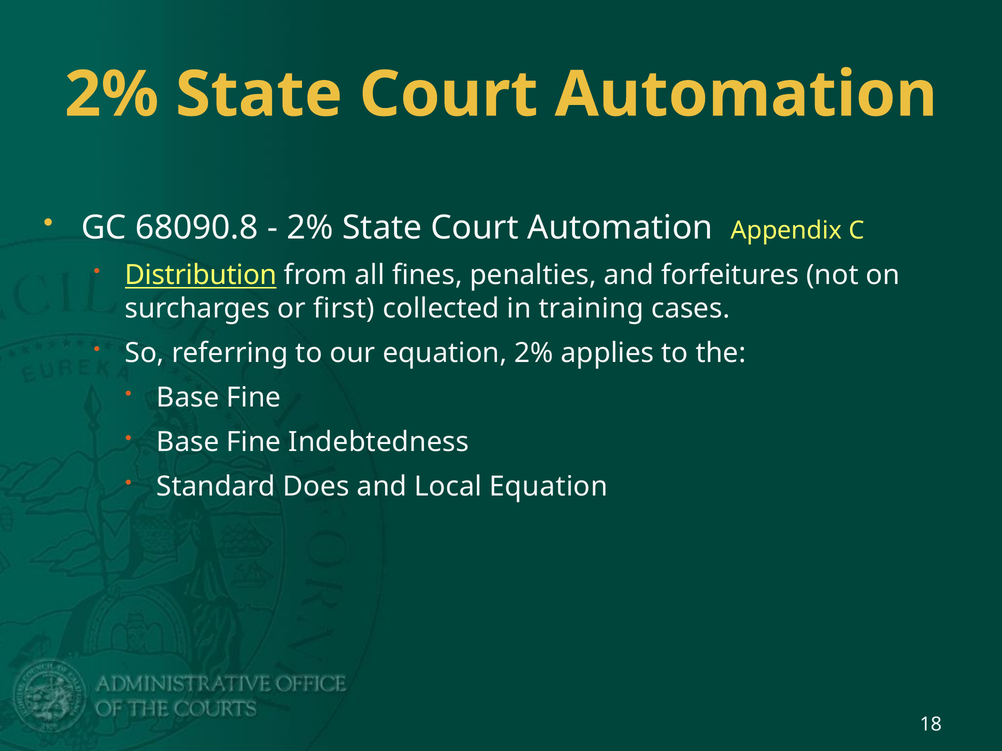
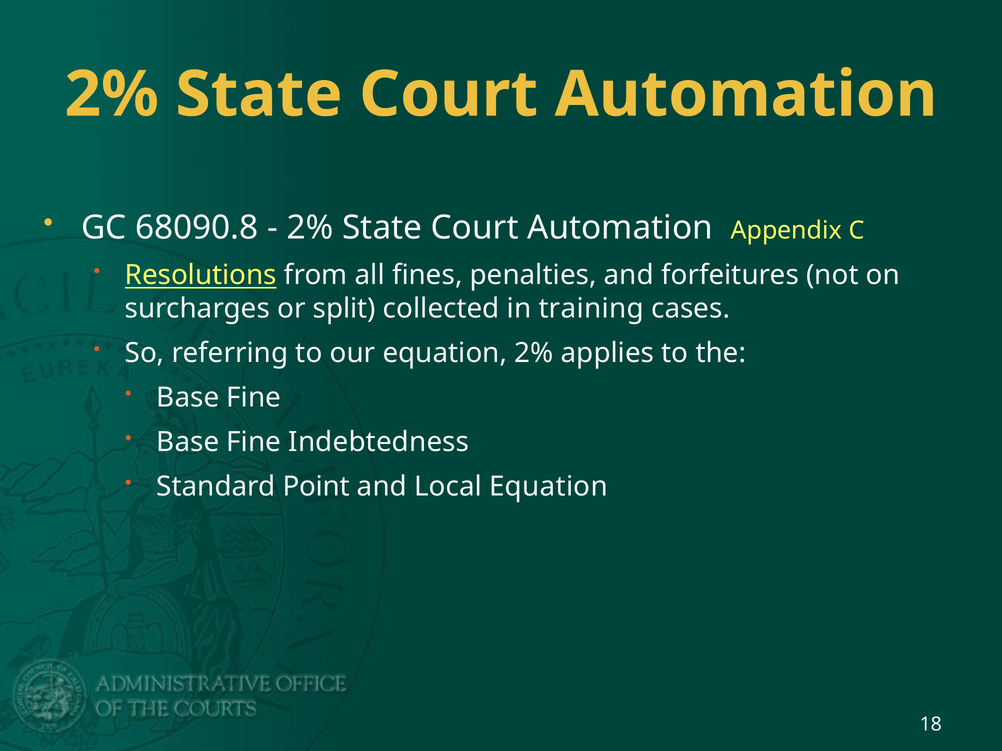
Distribution: Distribution -> Resolutions
first: first -> split
Does: Does -> Point
